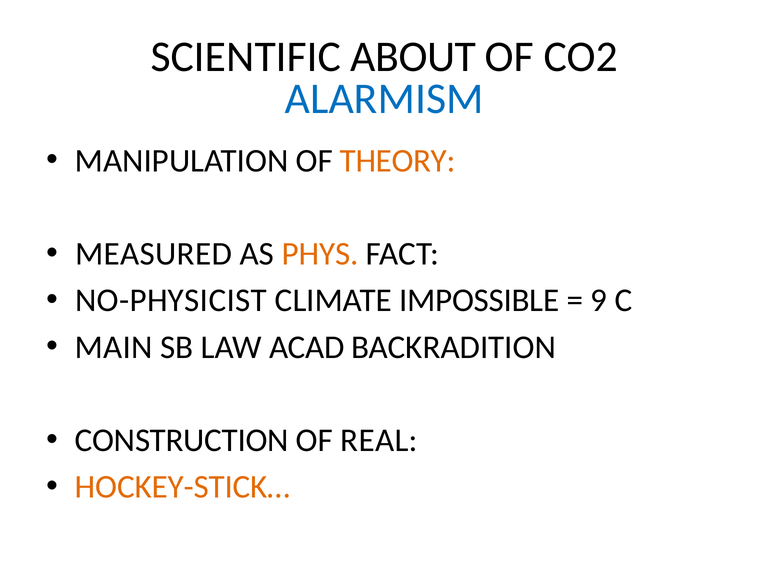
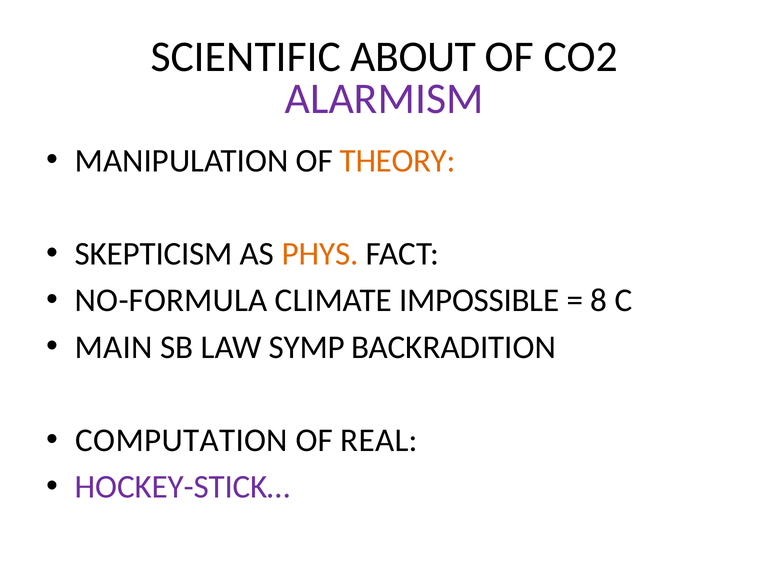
ALARMISM colour: blue -> purple
MEASURED: MEASURED -> SKEPTICISM
NO-PHYSICIST: NO-PHYSICIST -> NO-FORMULA
9: 9 -> 8
ACAD: ACAD -> SYMP
CONSTRUCTION: CONSTRUCTION -> COMPUTATION
HOCKEY-STICK… colour: orange -> purple
